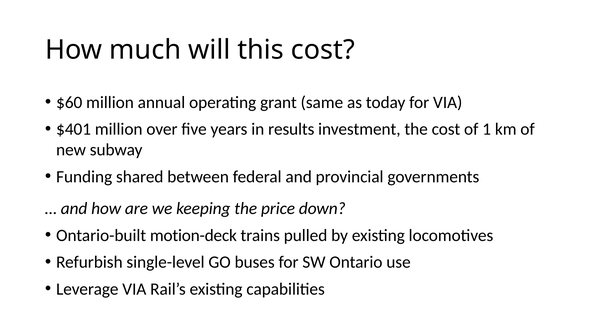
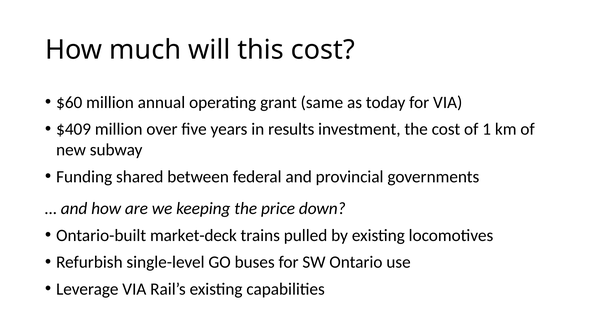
$401: $401 -> $409
motion-deck: motion-deck -> market-deck
